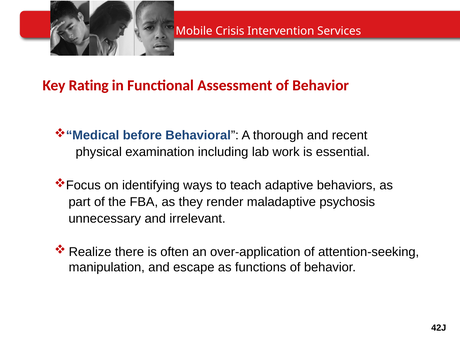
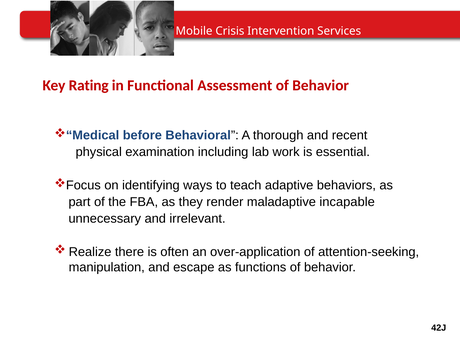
psychosis: psychosis -> incapable
